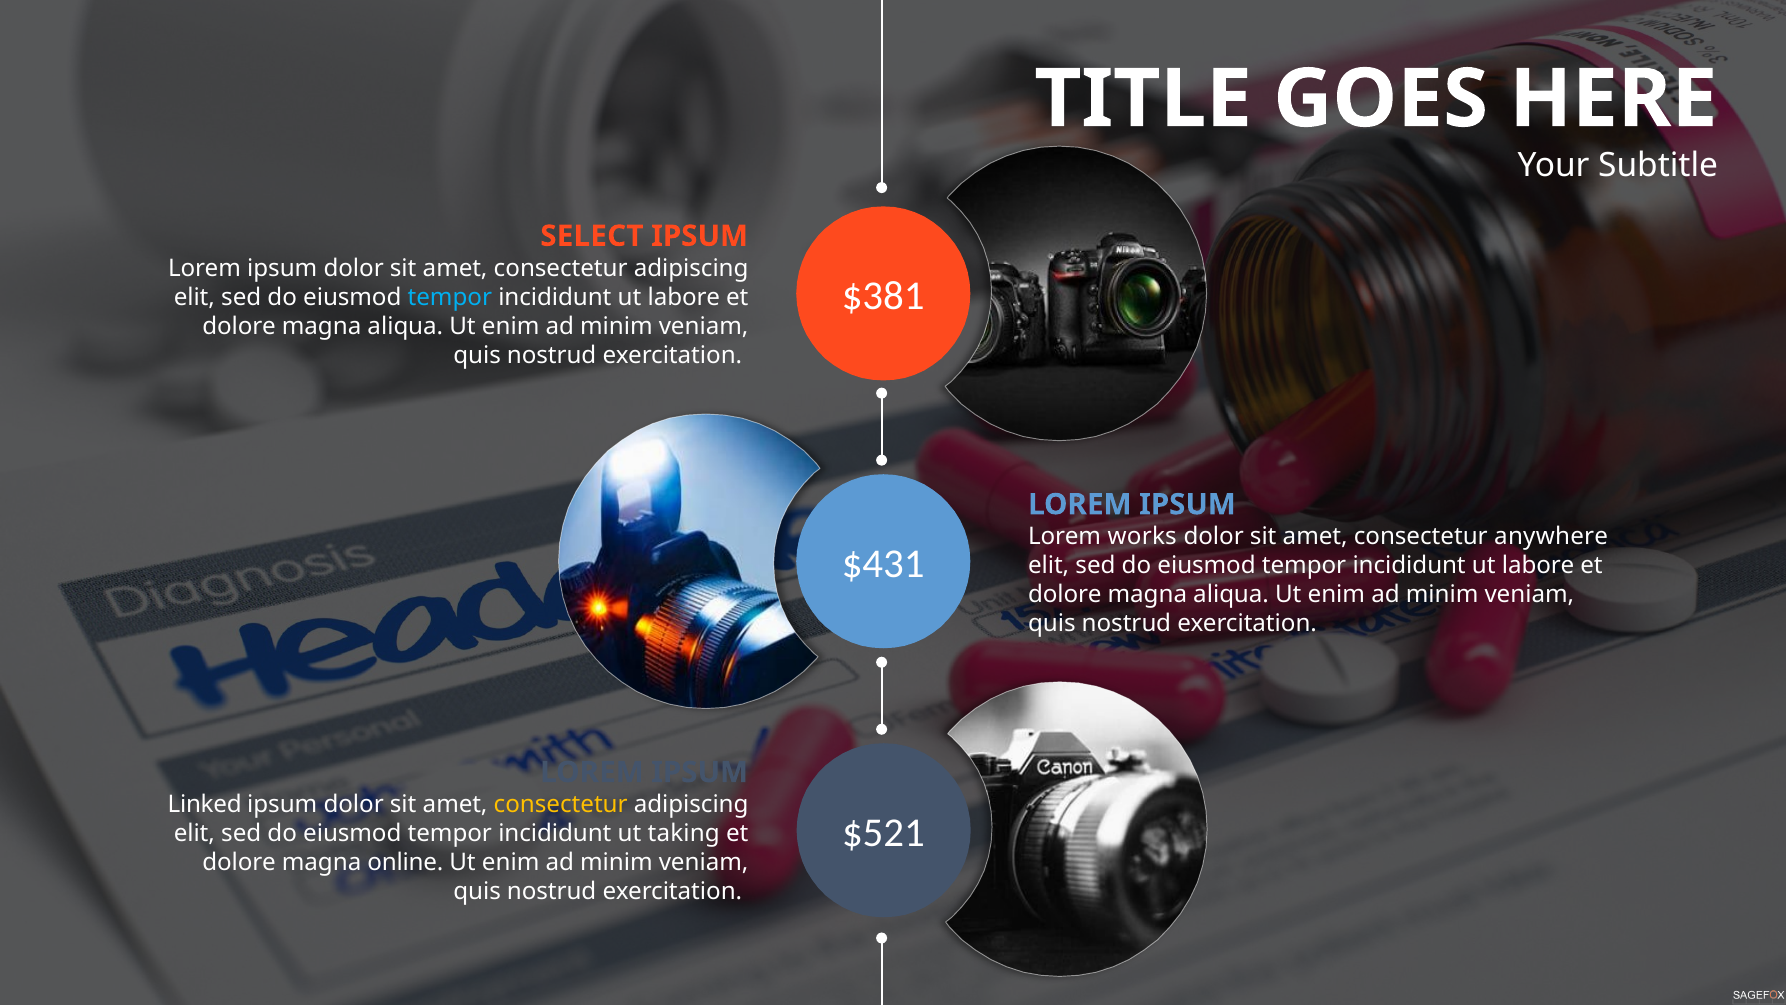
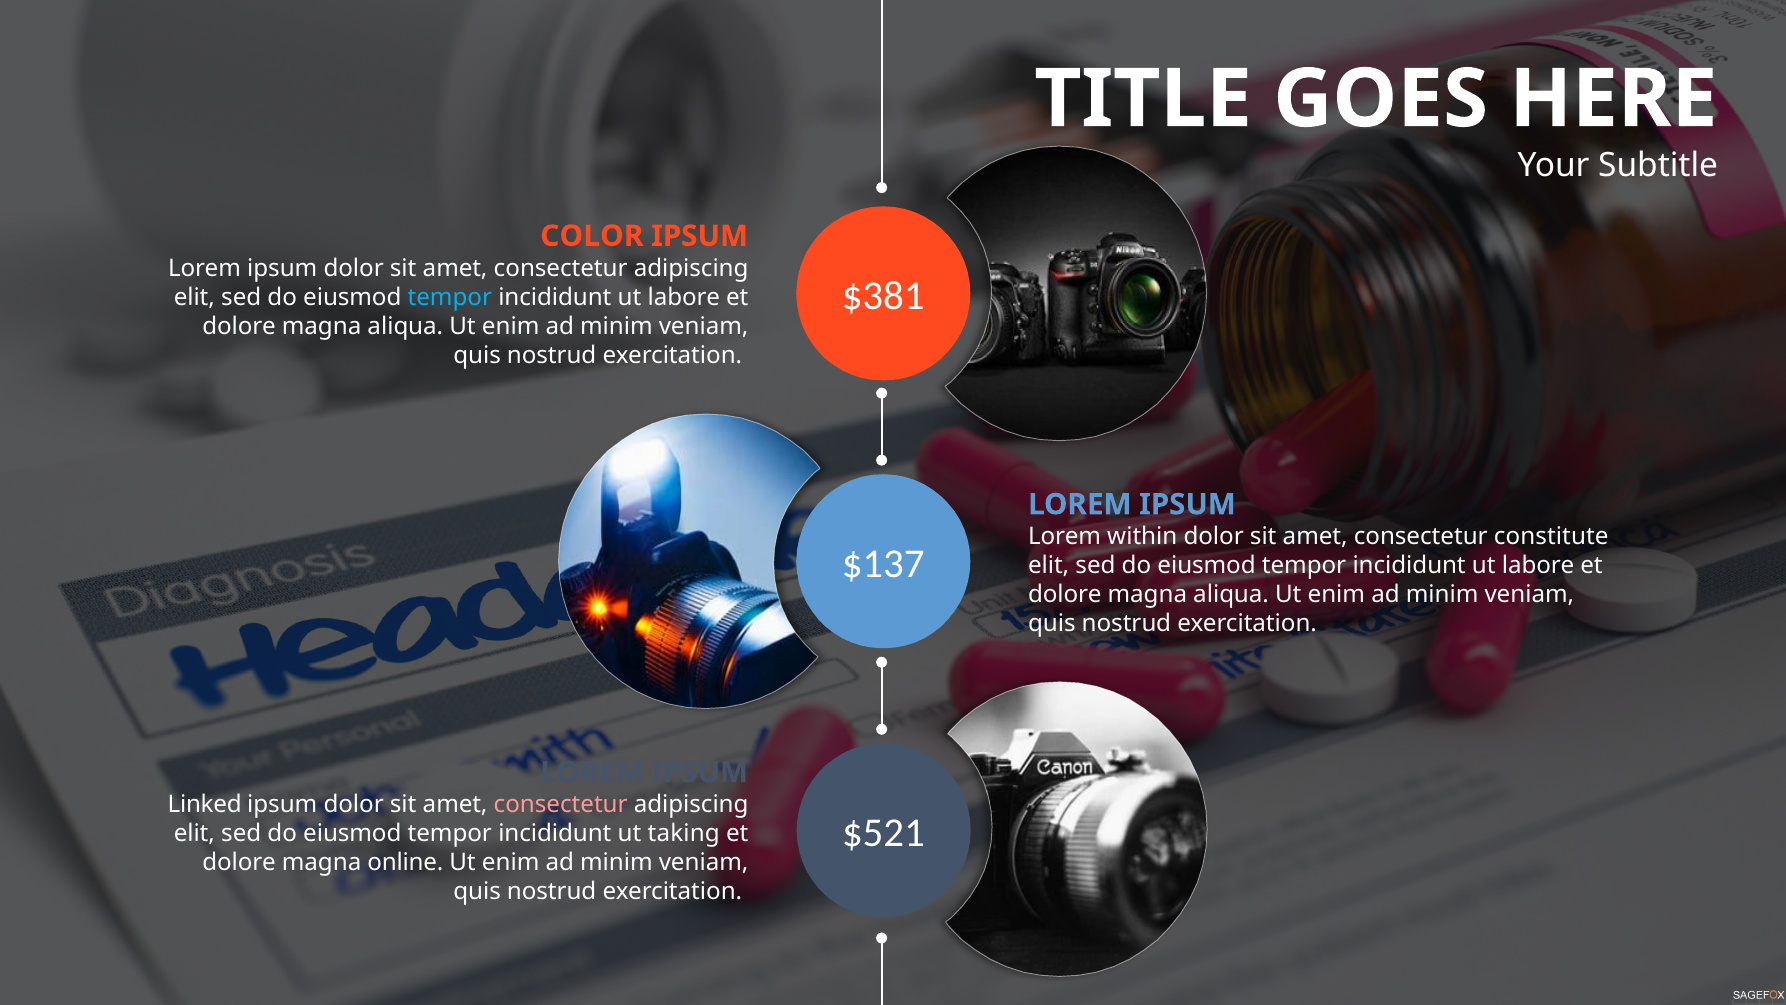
SELECT: SELECT -> COLOR
works: works -> within
anywhere: anywhere -> constitute
$431: $431 -> $137
consectetur at (561, 804) colour: yellow -> pink
